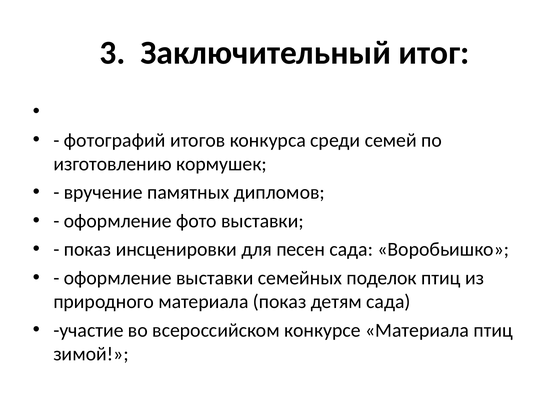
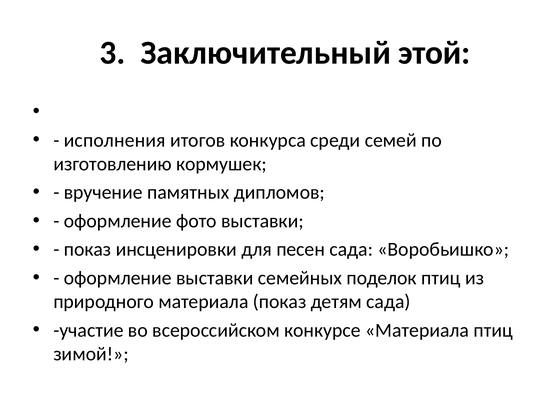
итог: итог -> этой
фотографий: фотографий -> исполнения
